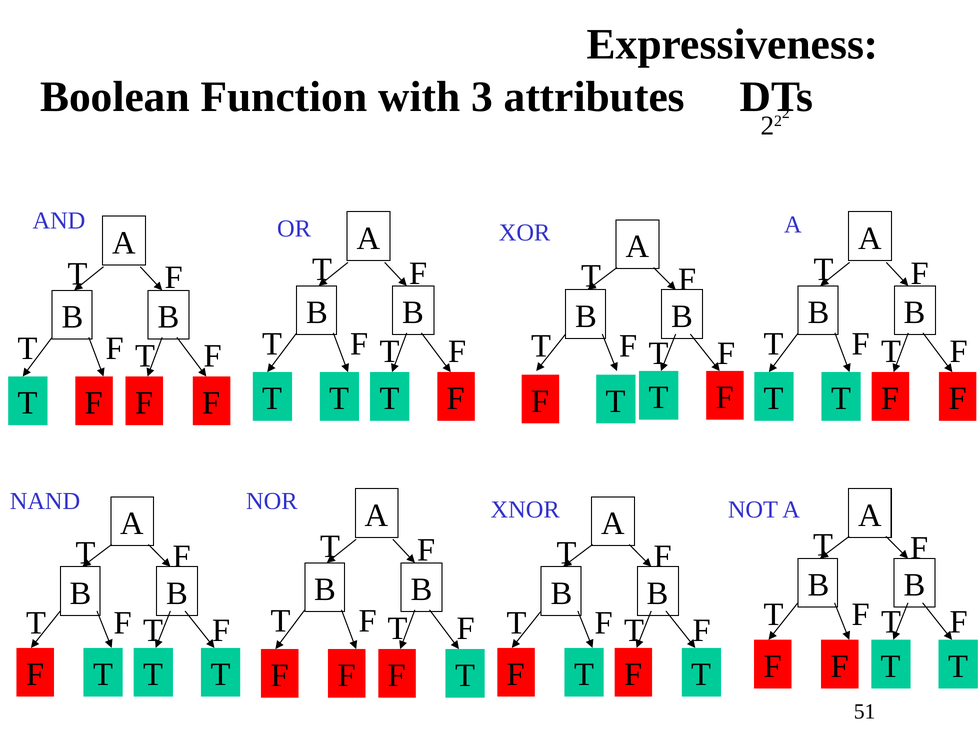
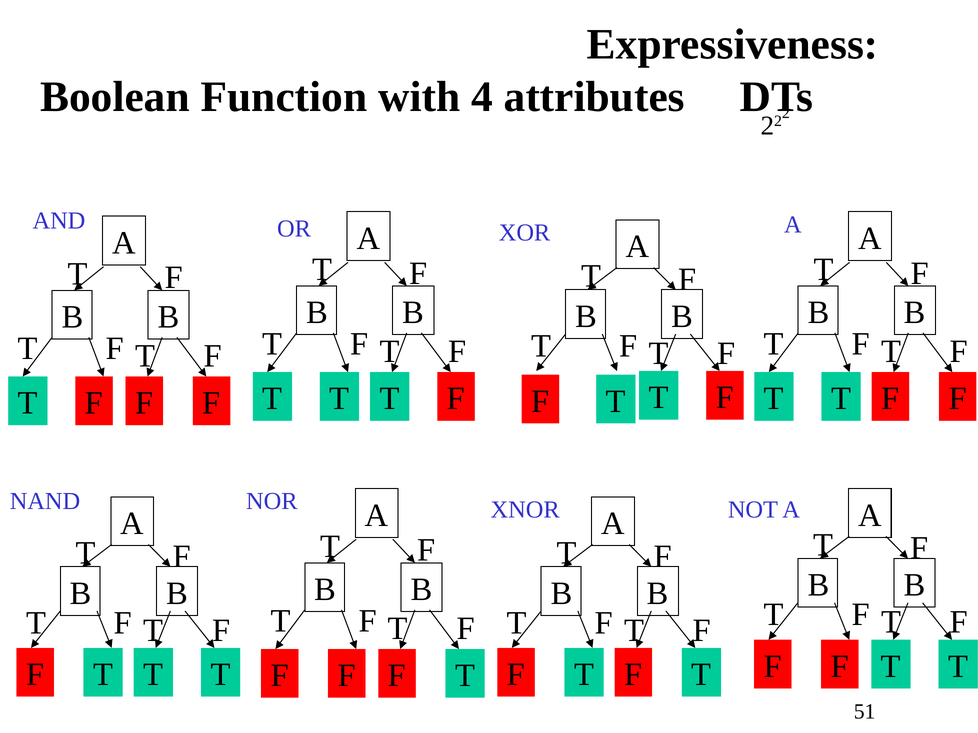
3: 3 -> 4
